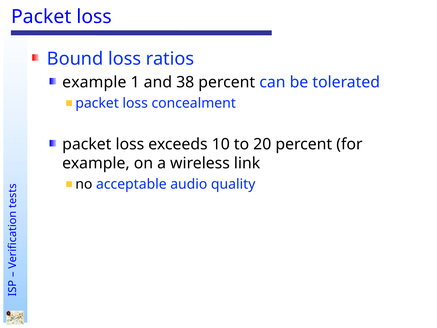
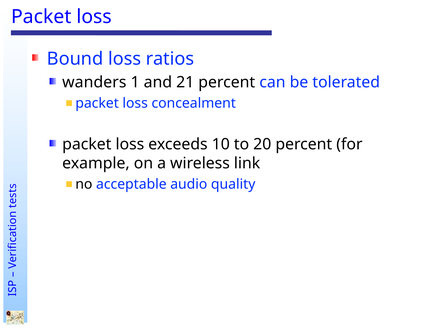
example at (94, 82): example -> wanders
38: 38 -> 21
